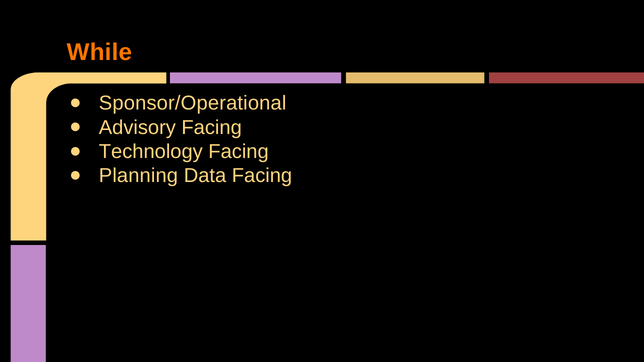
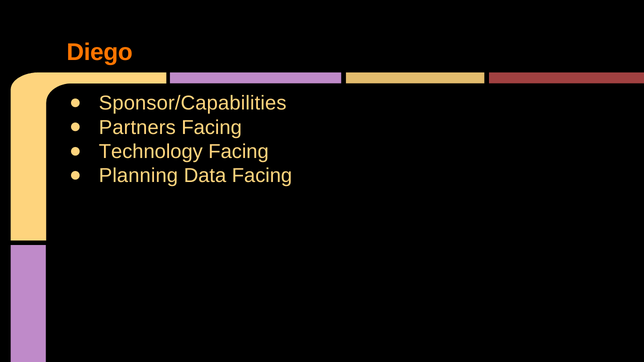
While: While -> Diego
Sponsor/Operational: Sponsor/Operational -> Sponsor/Capabilities
Advisory: Advisory -> Partners
